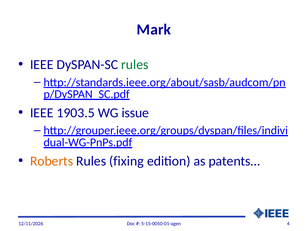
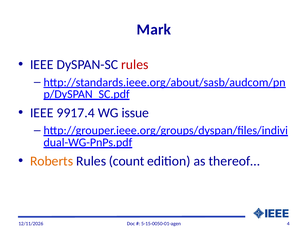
rules at (135, 65) colour: green -> red
1903.5: 1903.5 -> 9917.4
fixing: fixing -> count
patents…: patents… -> thereof…
